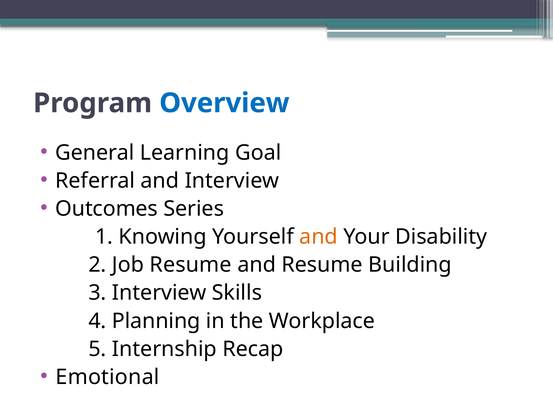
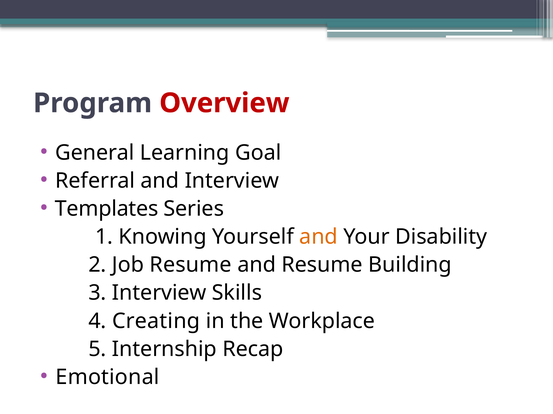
Overview colour: blue -> red
Outcomes: Outcomes -> Templates
Planning: Planning -> Creating
